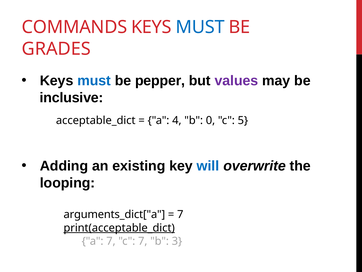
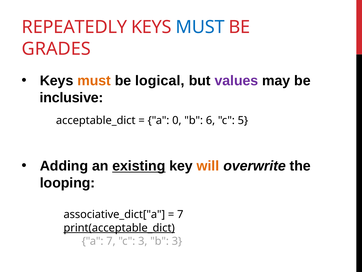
COMMANDS: COMMANDS -> REPEATEDLY
must at (94, 81) colour: blue -> orange
pepper: pepper -> logical
4: 4 -> 0
0: 0 -> 6
existing underline: none -> present
will colour: blue -> orange
arguments_dict["a: arguments_dict["a -> associative_dict["a
c 7: 7 -> 3
